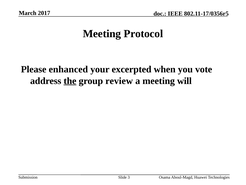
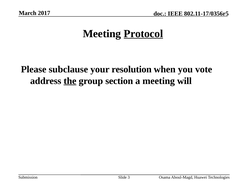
Protocol underline: none -> present
enhanced: enhanced -> subclause
excerpted: excerpted -> resolution
review: review -> section
